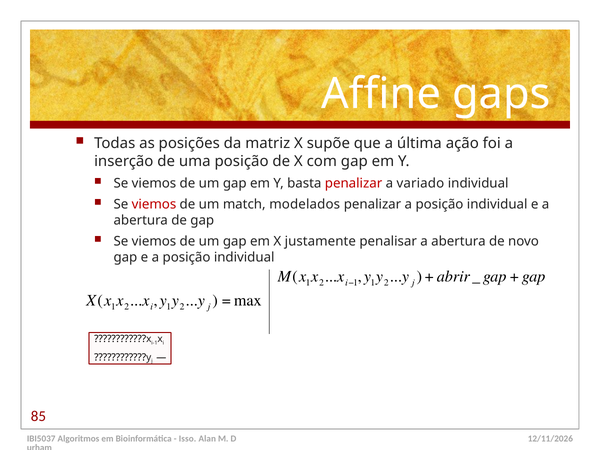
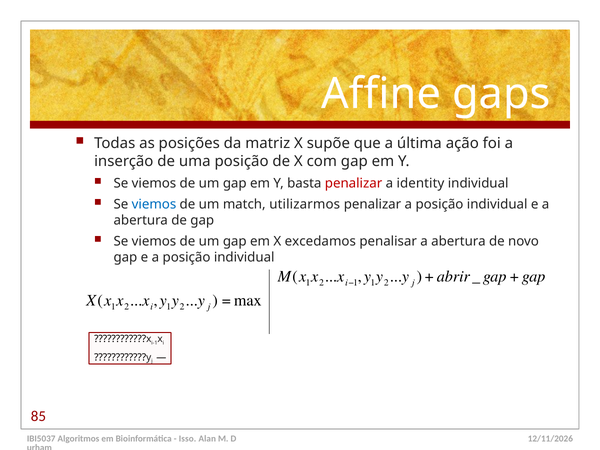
variado: variado -> identity
viemos at (154, 204) colour: red -> blue
modelados: modelados -> utilizarmos
justamente: justamente -> excedamos
